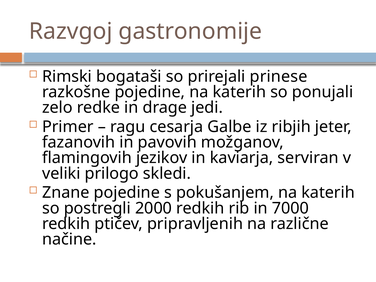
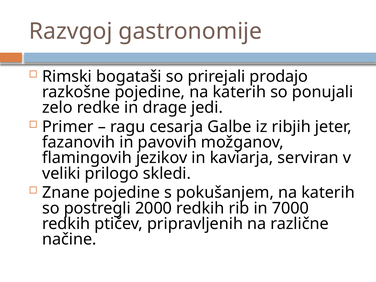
prinese: prinese -> prodajo
